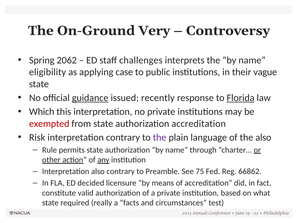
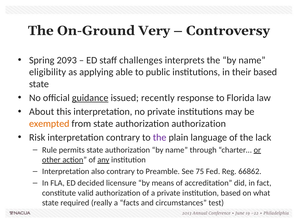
2062: 2062 -> 2093
case: case -> able
their vague: vague -> based
Florida underline: present -> none
Which: Which -> About
exempted colour: red -> orange
authorization accreditation: accreditation -> authorization
the also: also -> lack
